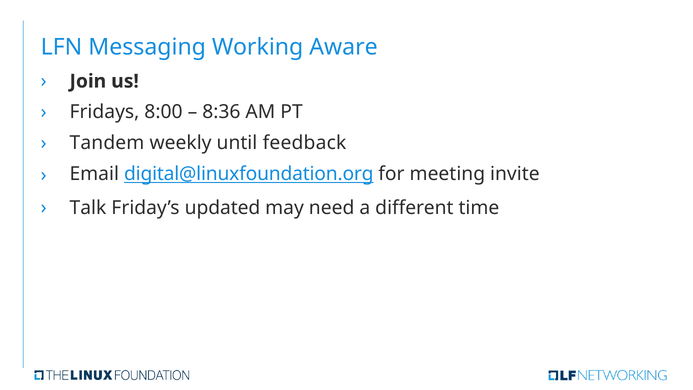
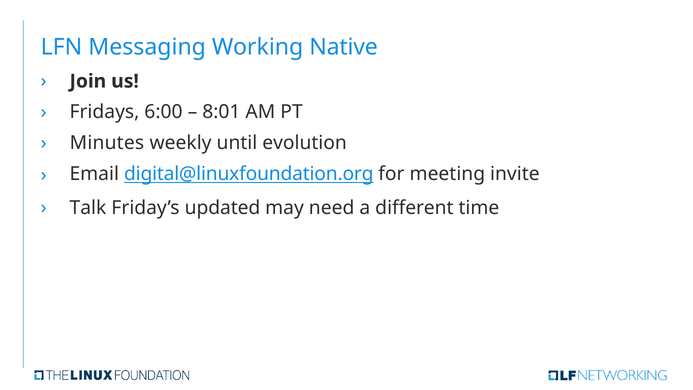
Aware: Aware -> Native
8:00: 8:00 -> 6:00
8:36: 8:36 -> 8:01
Tandem: Tandem -> Minutes
feedback: feedback -> evolution
